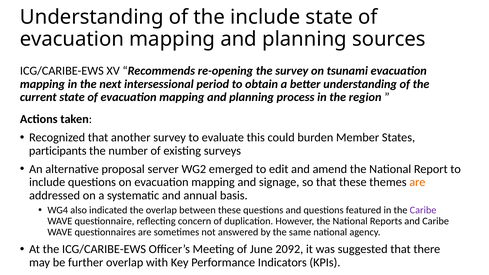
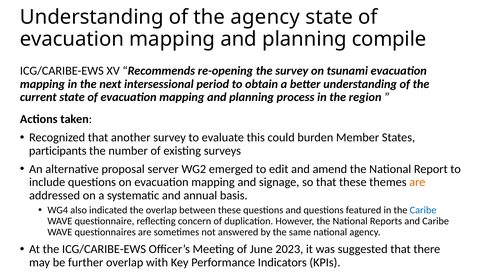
the include: include -> agency
sources: sources -> compile
Caribe at (423, 210) colour: purple -> blue
2092: 2092 -> 2023
